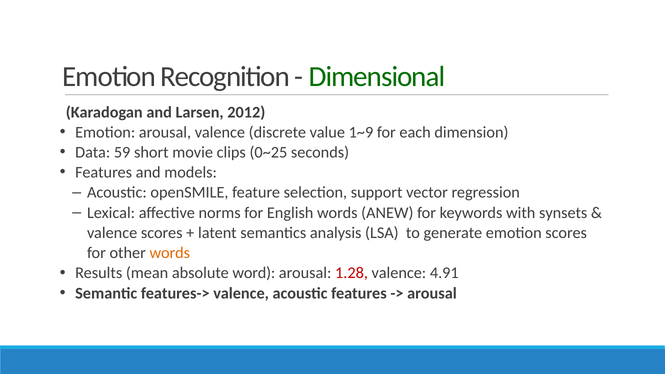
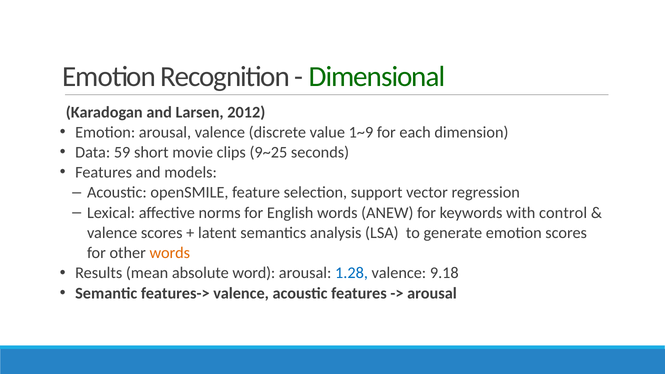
0~25: 0~25 -> 9~25
synsets: synsets -> control
1.28 colour: red -> blue
4.91: 4.91 -> 9.18
